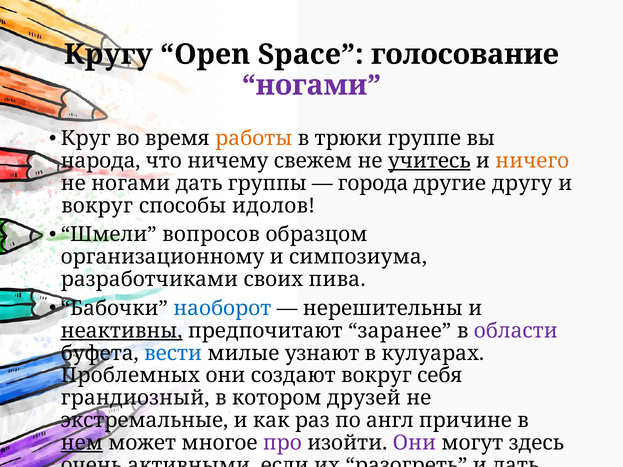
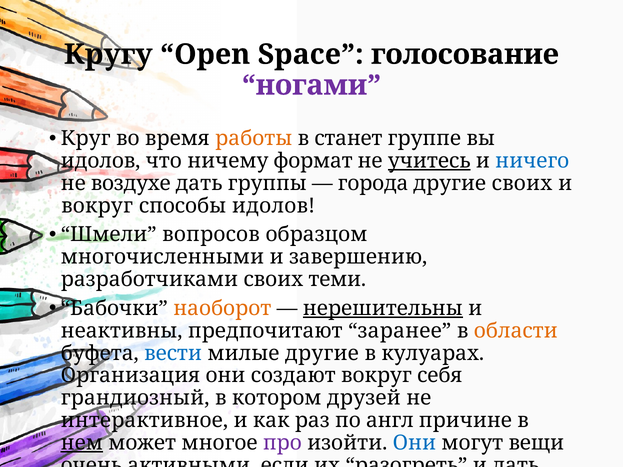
трюки: трюки -> станет
народа at (101, 161): народа -> идолов
свежем: свежем -> формат
ничего colour: orange -> blue
не ногами: ногами -> воздухе
другие другу: другу -> своих
организационному: организационному -> многочисленными
симпозиума: симпозиума -> завершению
пива: пива -> теми
наоборот colour: blue -> orange
нерешительны underline: none -> present
неактивны underline: present -> none
области colour: purple -> orange
милые узнают: узнают -> другие
Проблемных: Проблемных -> Организация
экстремальные: экстремальные -> интерактивное
Они at (414, 443) colour: purple -> blue
здесь: здесь -> вещи
